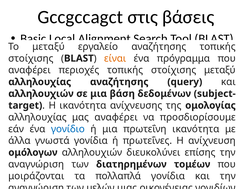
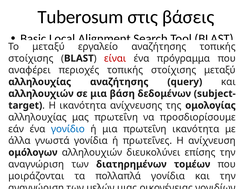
Gccgccagct: Gccgccagct -> Tuberosum
είναι colour: orange -> red
μας αναφέρει: αναφέρει -> πρωτεΐνη
